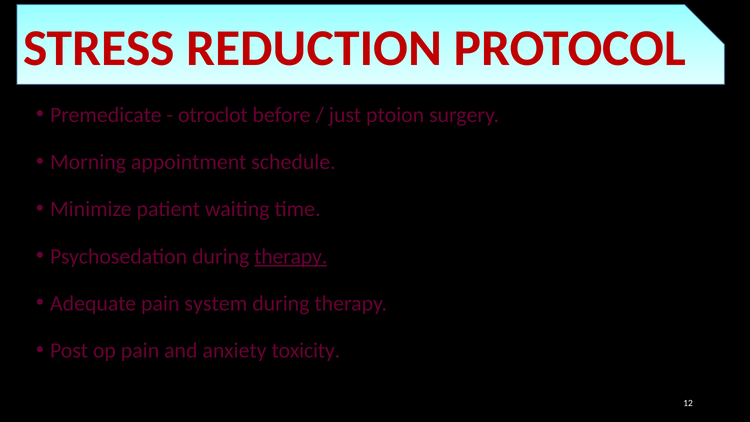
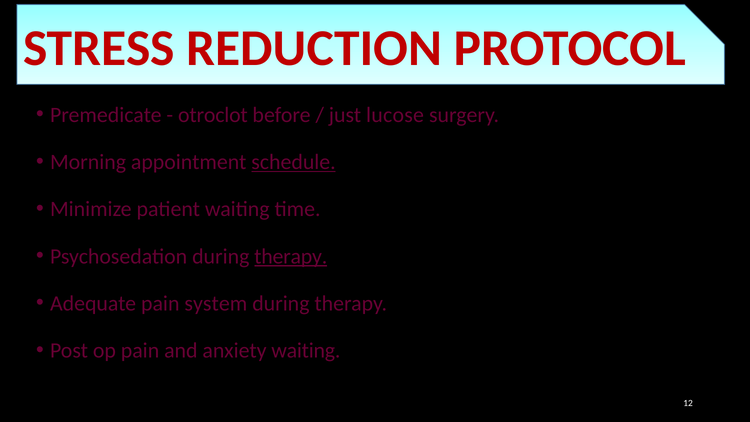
ptoion: ptoion -> lucose
schedule underline: none -> present
anxiety toxicity: toxicity -> waiting
